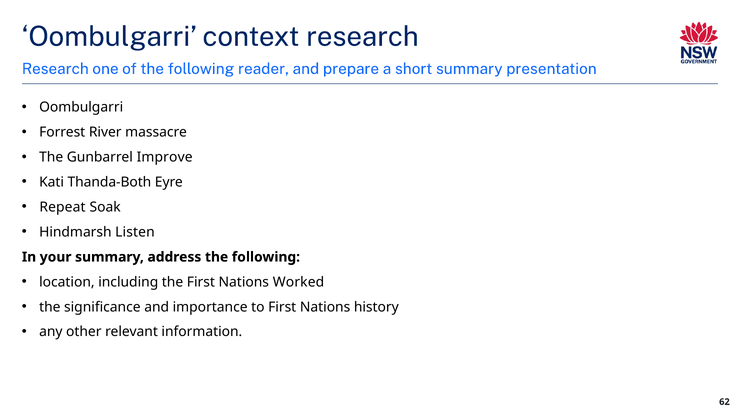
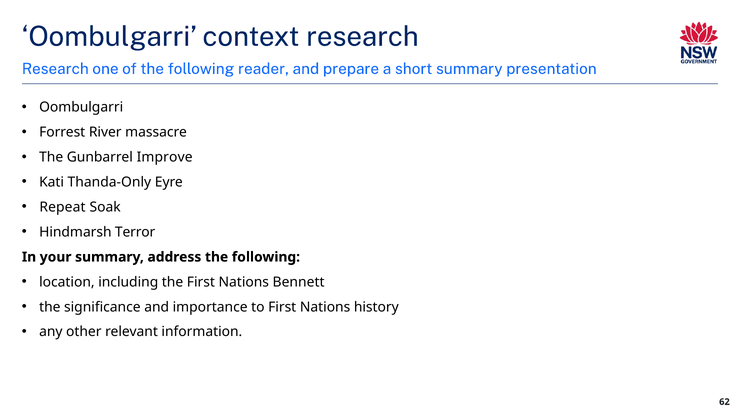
Thanda-Both: Thanda-Both -> Thanda-Only
Listen: Listen -> Terror
Worked: Worked -> Bennett
